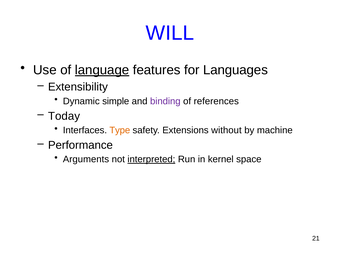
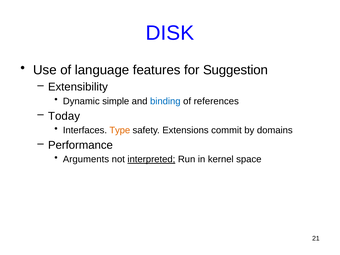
WILL: WILL -> DISK
language underline: present -> none
Languages: Languages -> Suggestion
binding colour: purple -> blue
without: without -> commit
machine: machine -> domains
